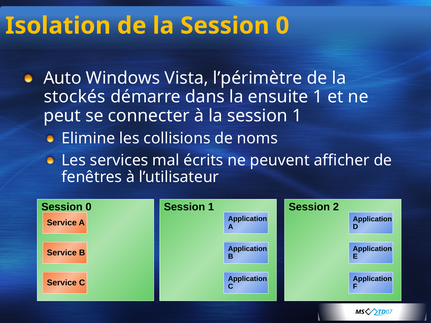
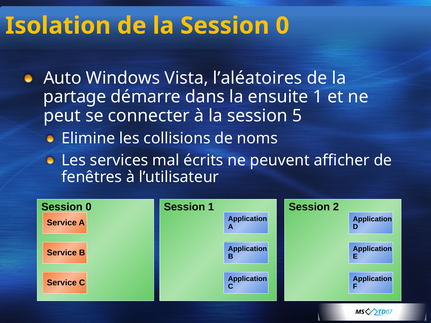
l’périmètre: l’périmètre -> l’aléatoires
stockés: stockés -> partage
la session 1: 1 -> 5
